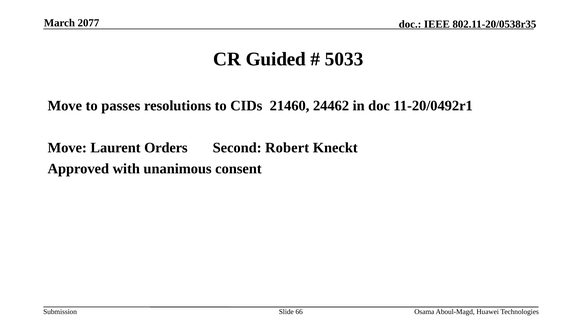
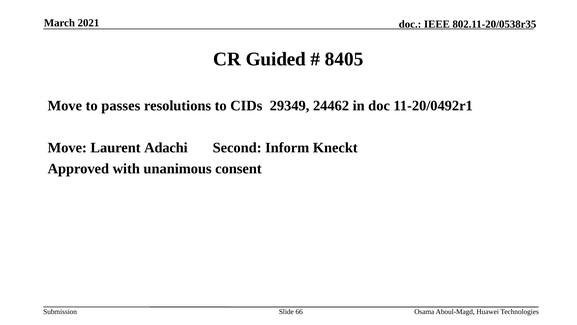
2077: 2077 -> 2021
5033: 5033 -> 8405
21460: 21460 -> 29349
Orders: Orders -> Adachi
Robert: Robert -> Inform
